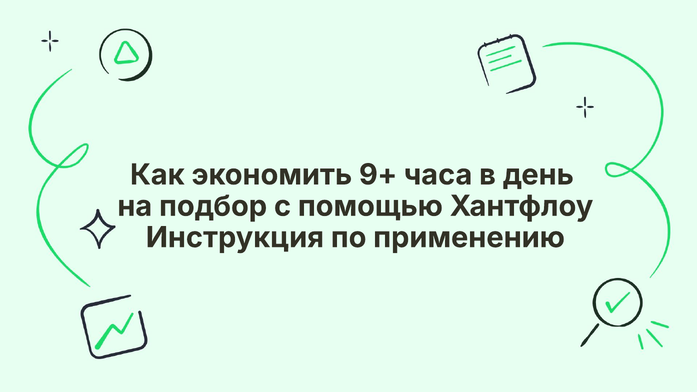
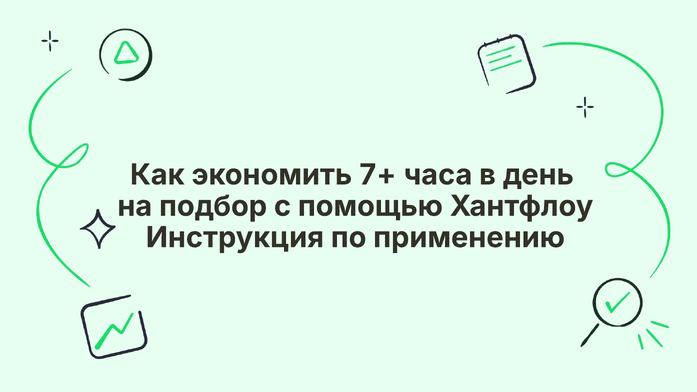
9+: 9+ -> 7+
